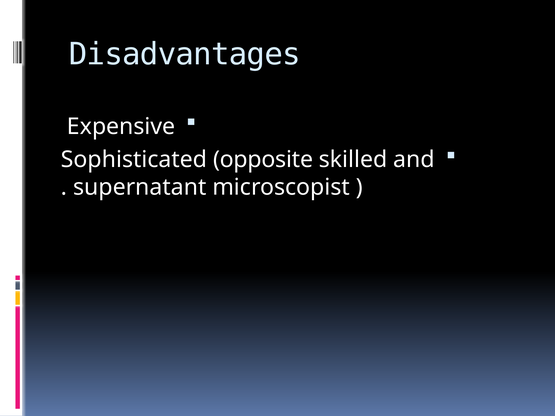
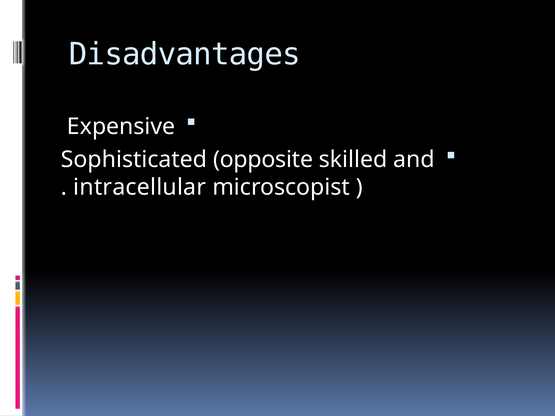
supernatant: supernatant -> intracellular
